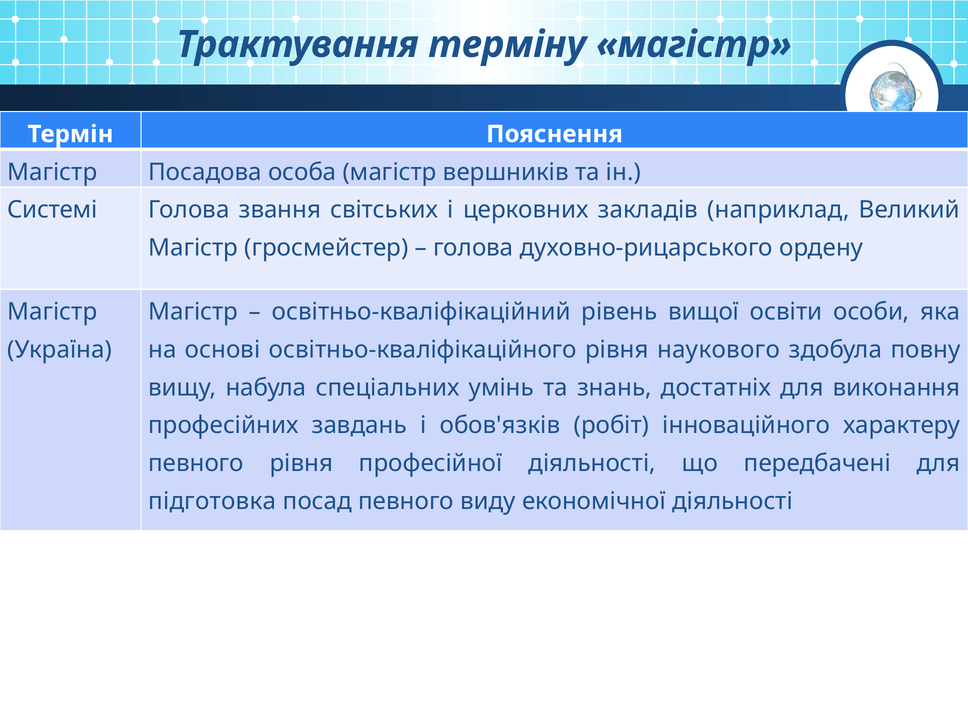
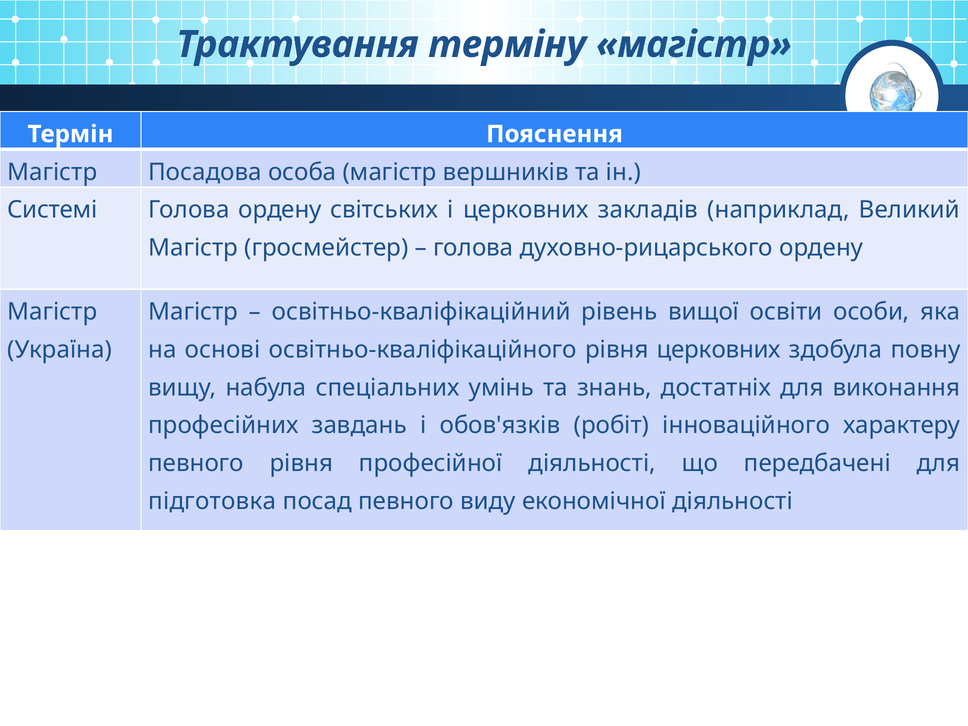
Голова звання: звання -> ордену
рівня наукового: наукового -> церковних
